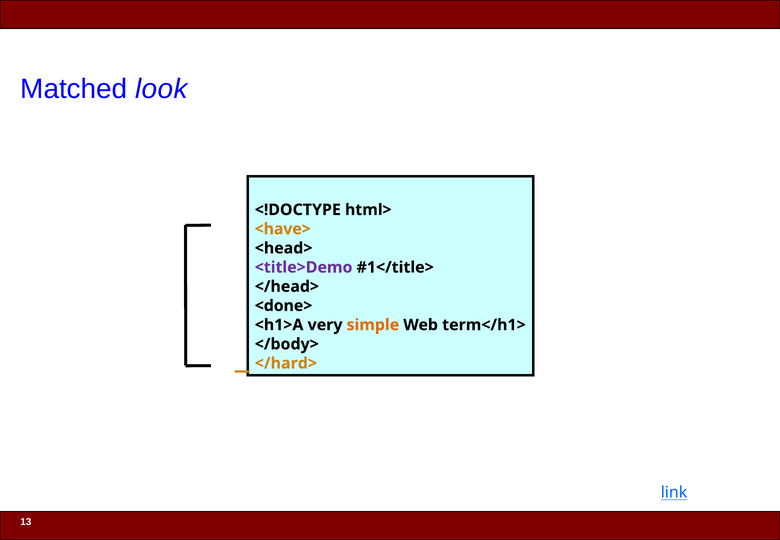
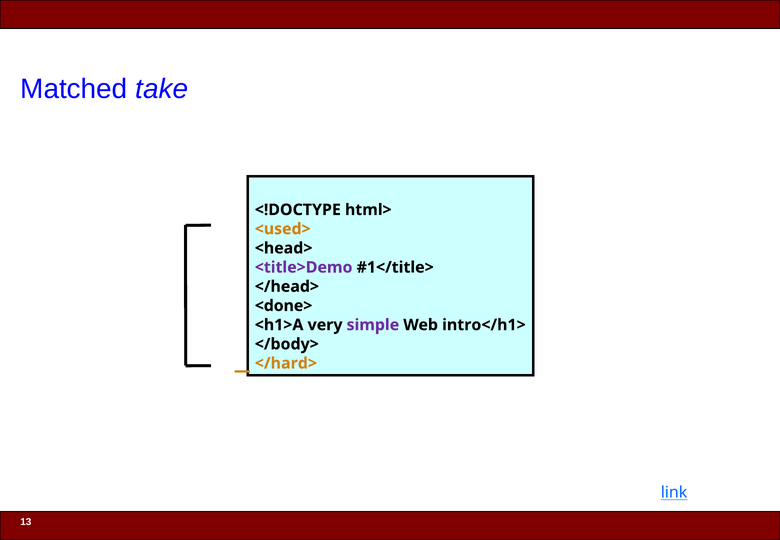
look: look -> take
<have>: <have> -> <used>
simple colour: orange -> purple
term</h1>: term</h1> -> intro</h1>
